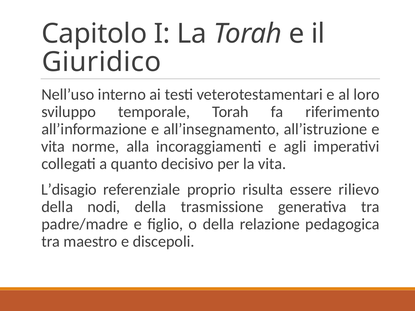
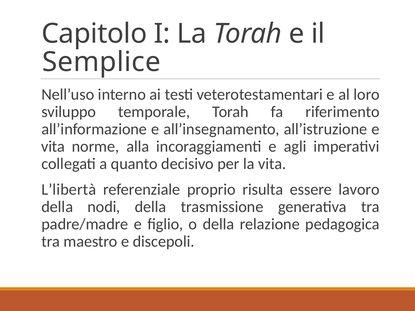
Giuridico: Giuridico -> Semplice
L’disagio: L’disagio -> L’libertà
rilievo: rilievo -> lavoro
